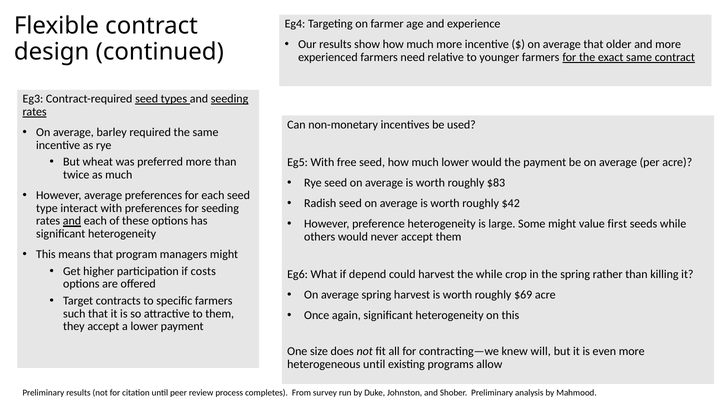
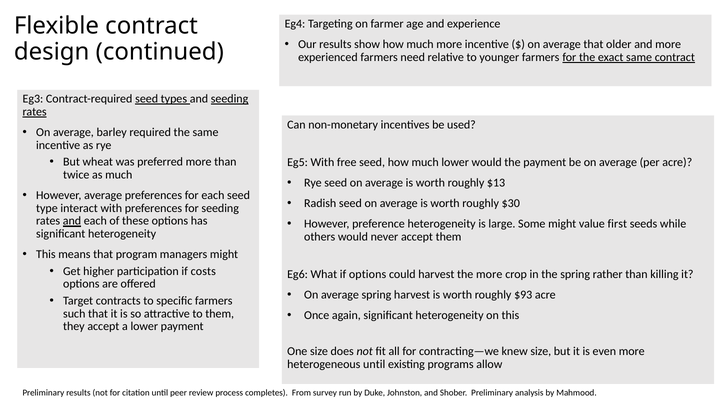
$83: $83 -> $13
$42: $42 -> $30
if depend: depend -> options
the while: while -> more
$69: $69 -> $93
knew will: will -> size
